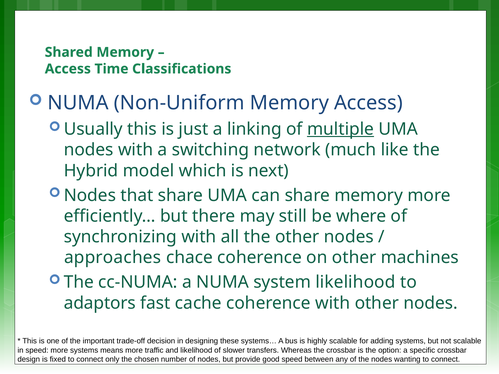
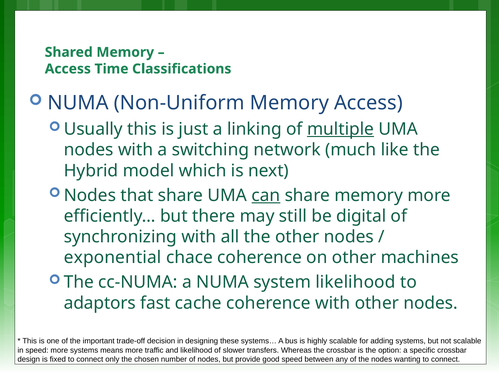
can underline: none -> present
where: where -> digital
approaches: approaches -> exponential
